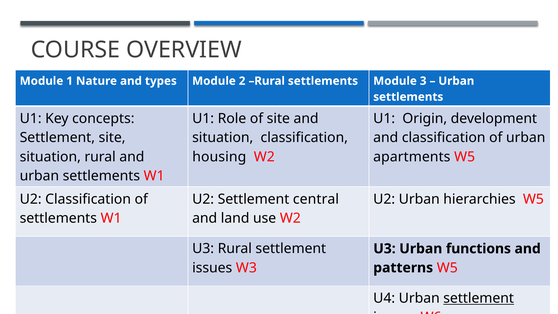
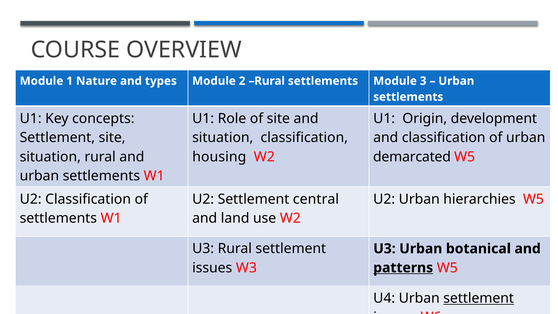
apartments: apartments -> demarcated
functions: functions -> botanical
patterns underline: none -> present
